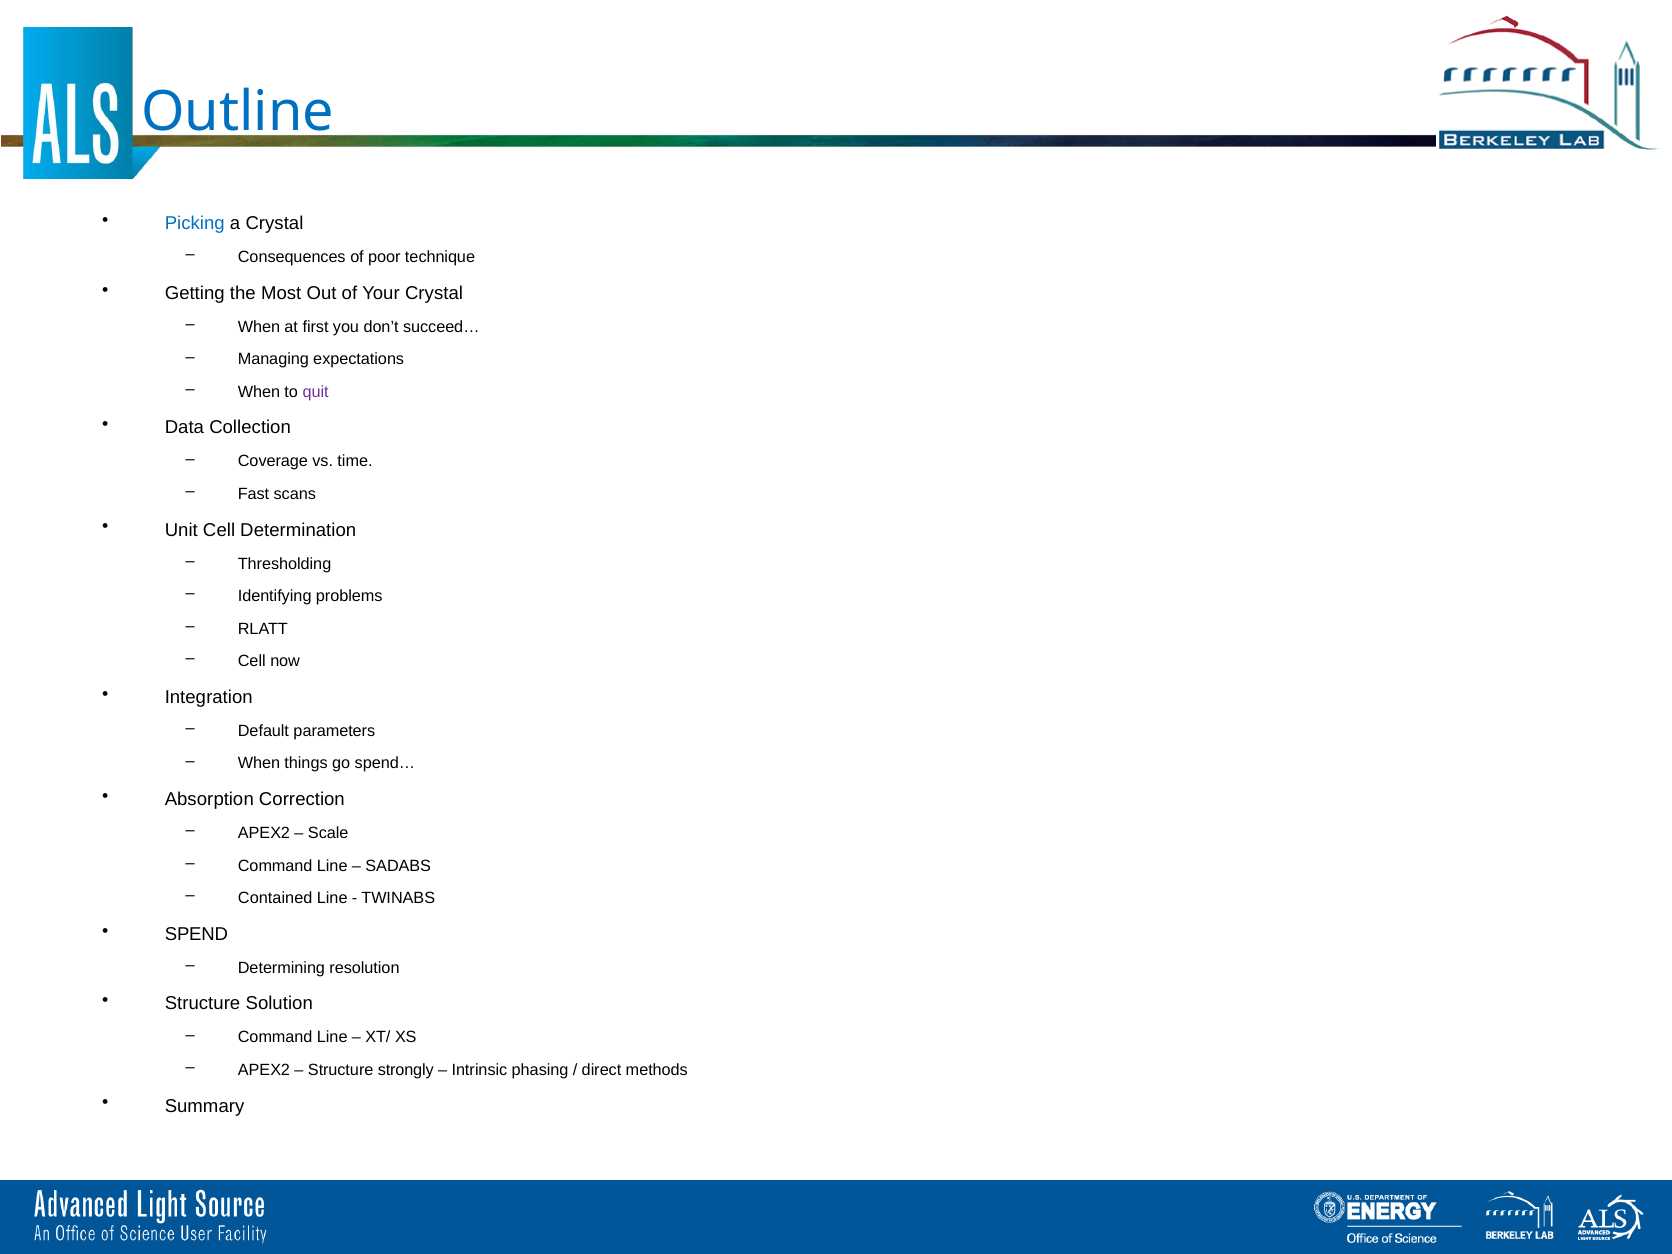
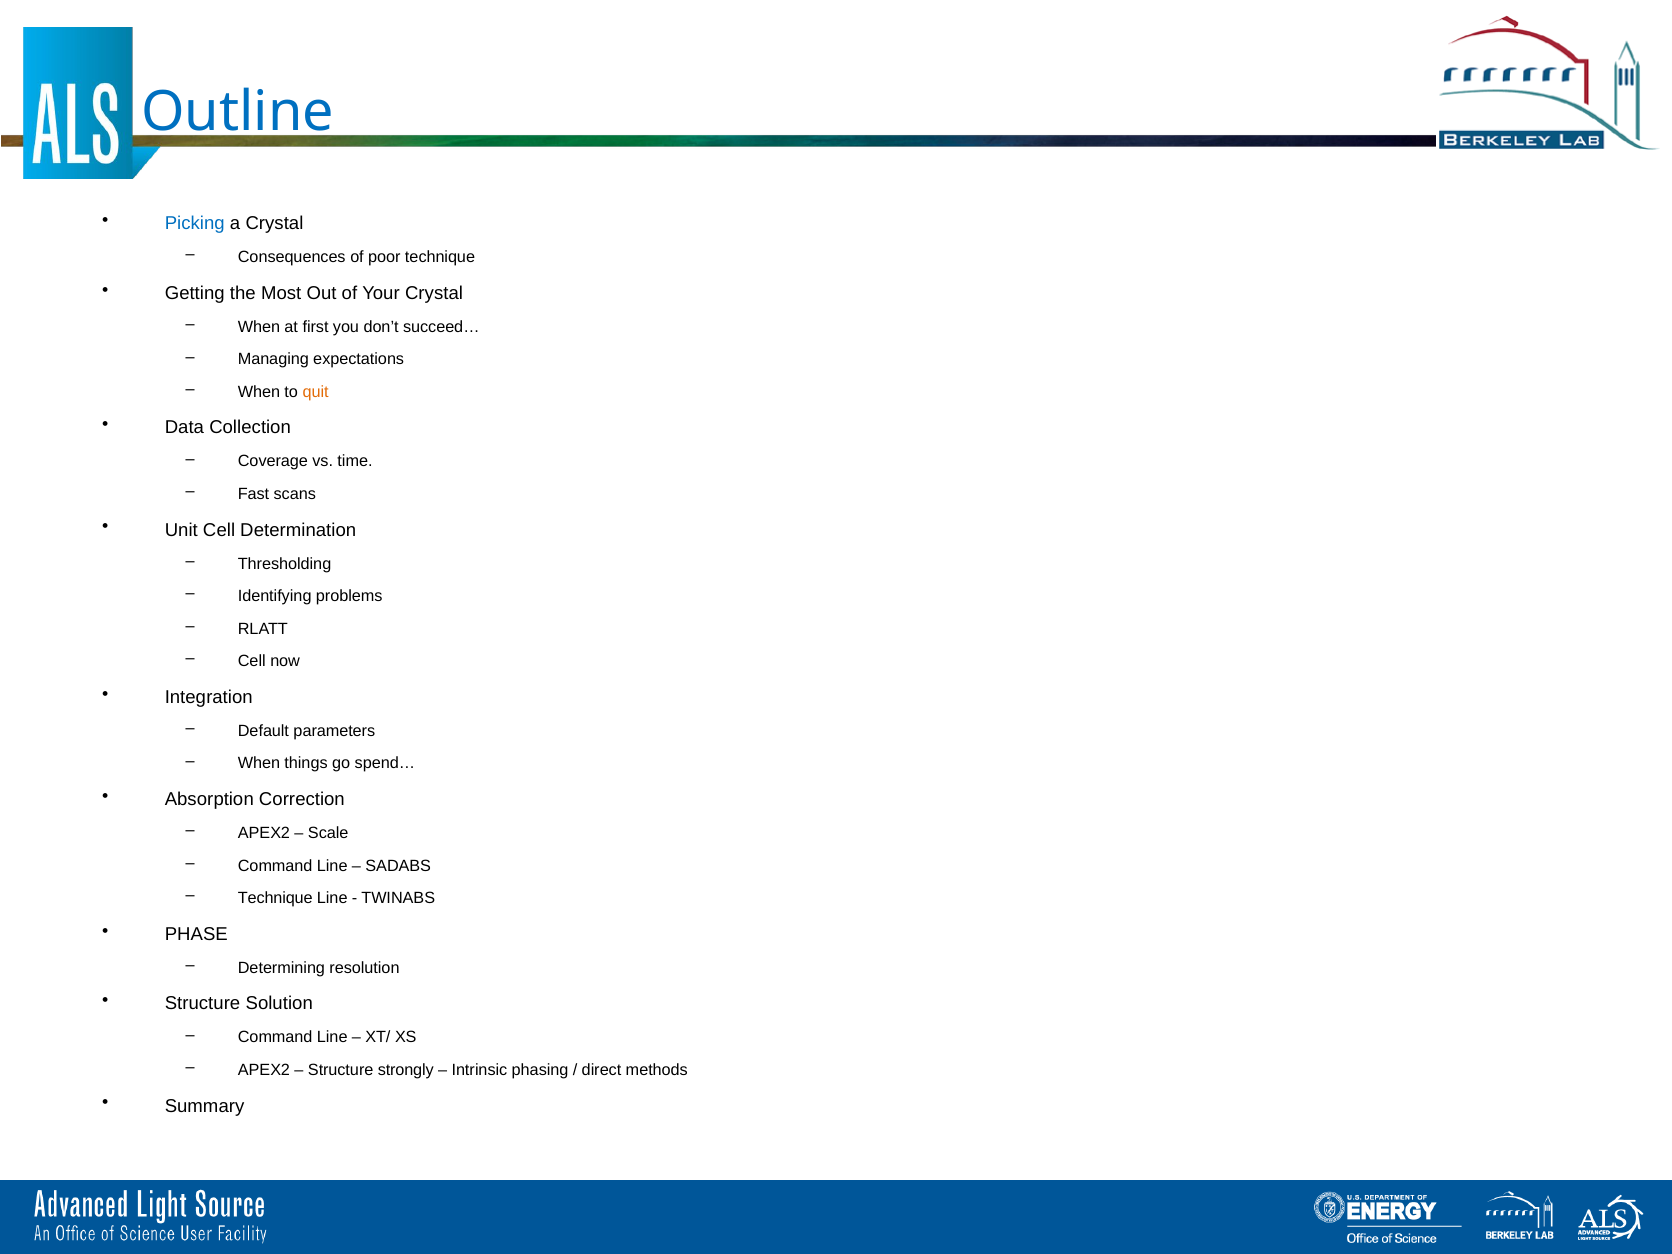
quit colour: purple -> orange
Contained at (275, 898): Contained -> Technique
SPEND: SPEND -> PHASE
